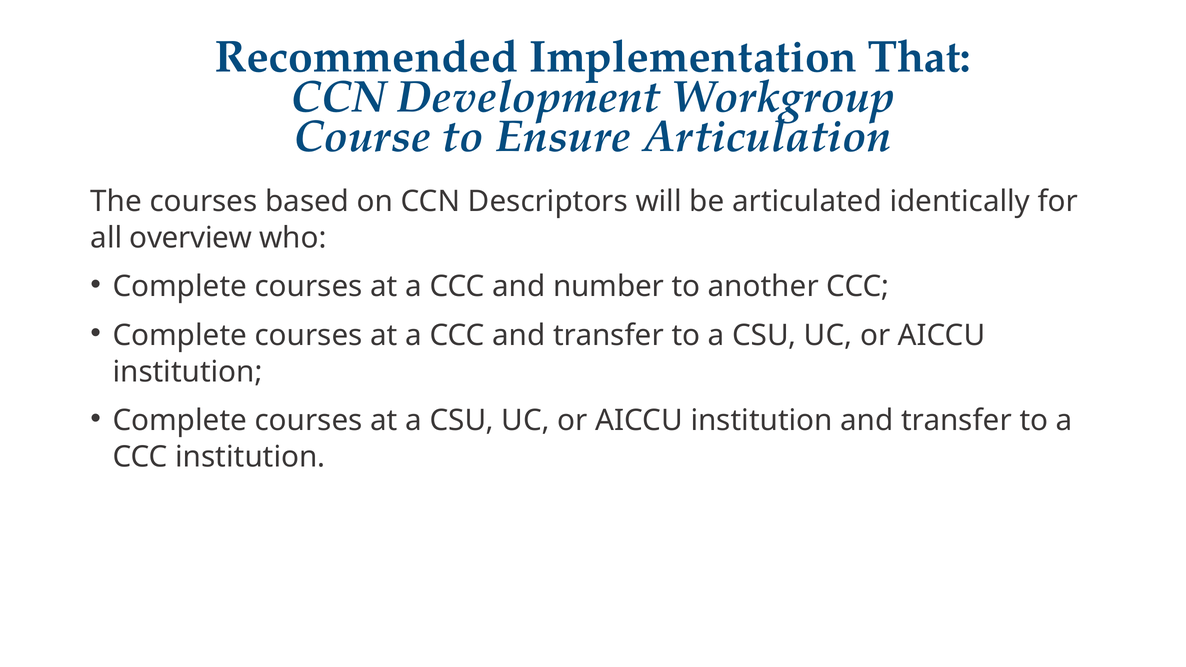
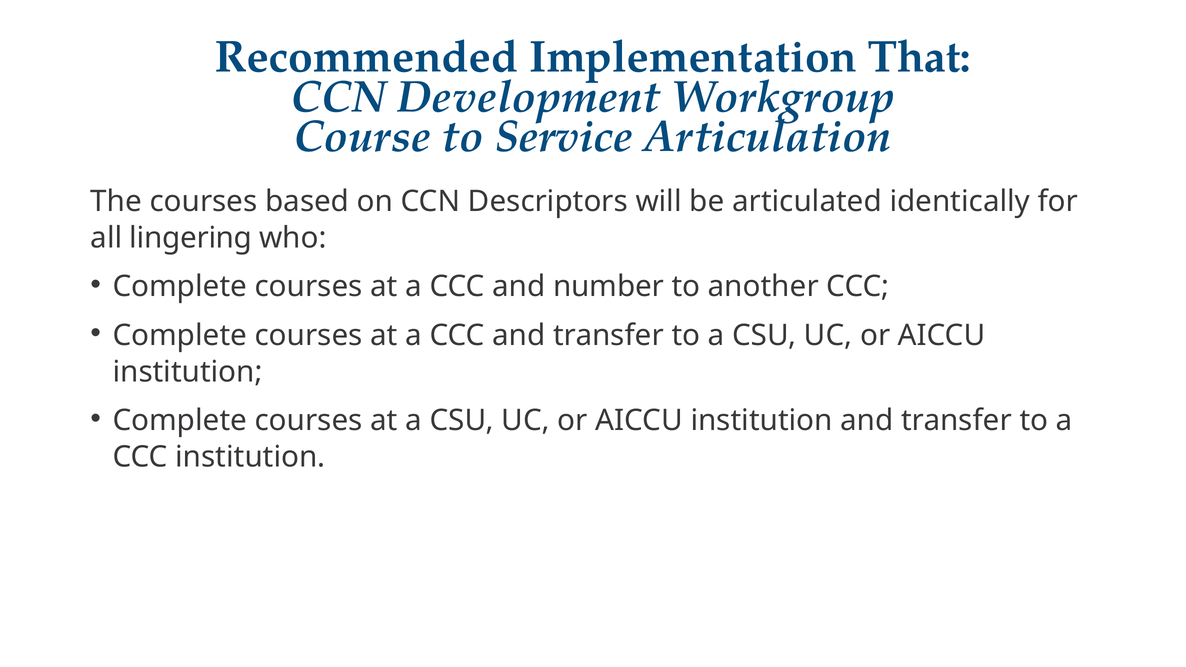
Ensure: Ensure -> Service
overview: overview -> lingering
